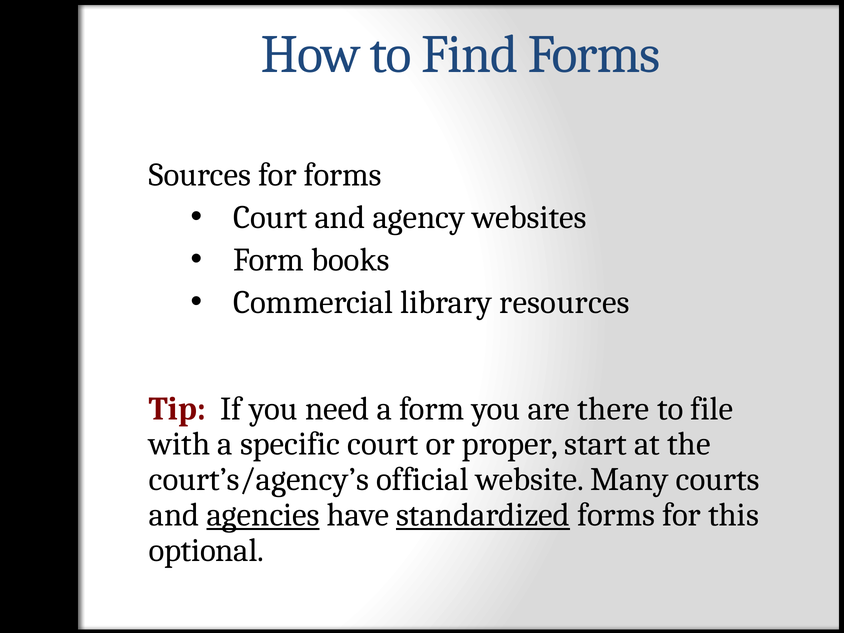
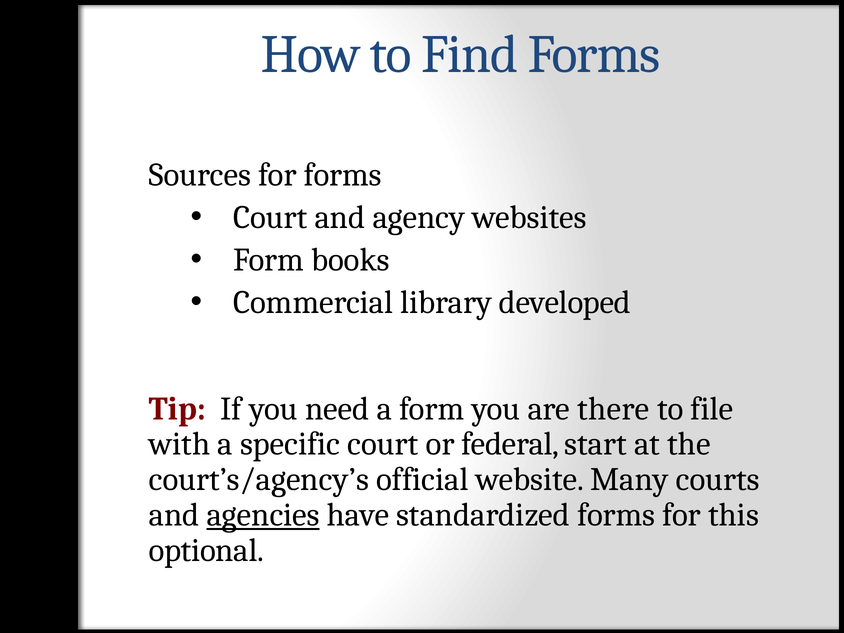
resources: resources -> developed
proper: proper -> federal
standardized underline: present -> none
